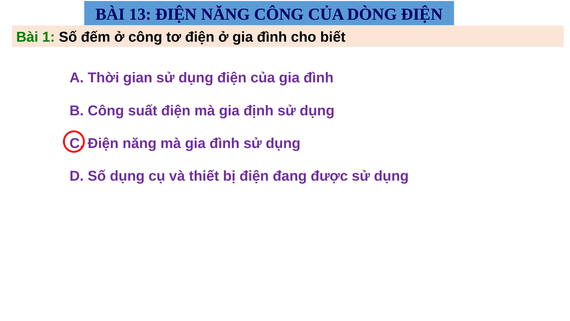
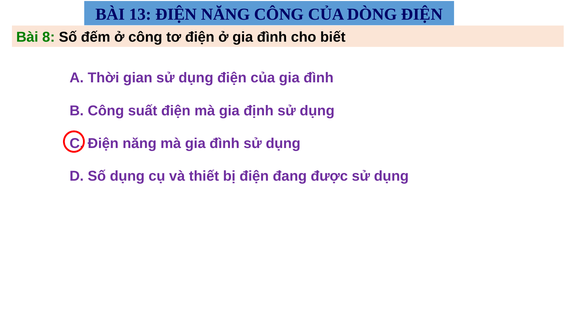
1: 1 -> 8
